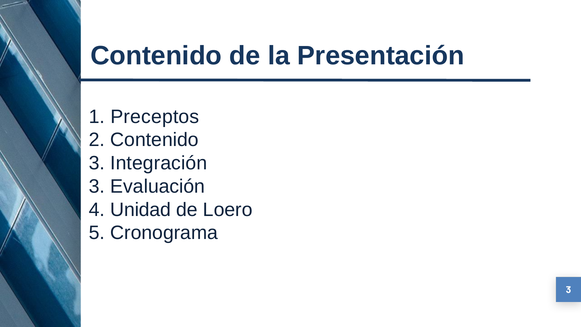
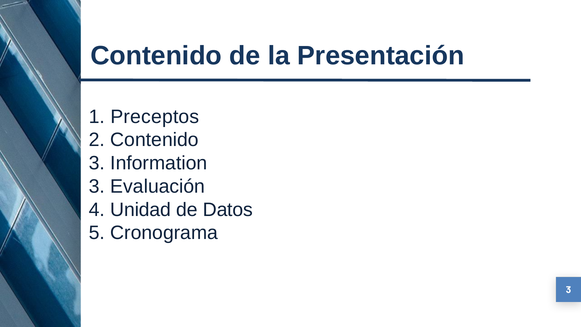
Integración: Integración -> Information
Loero: Loero -> Datos
